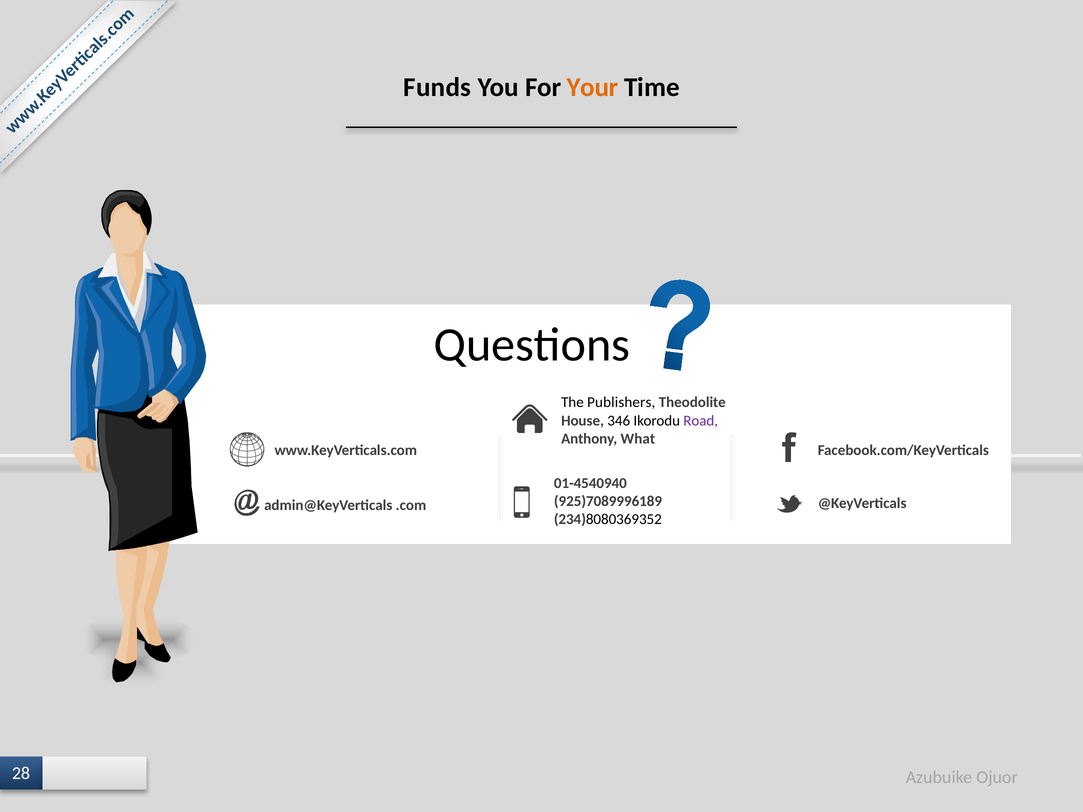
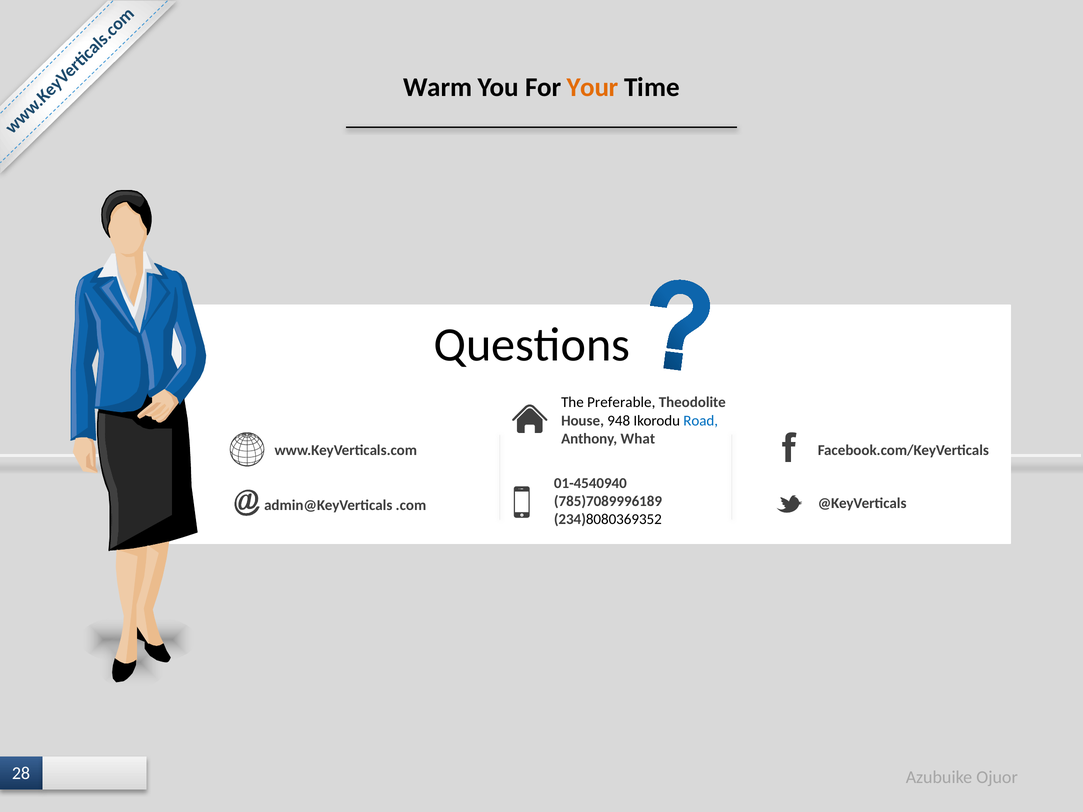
Funds: Funds -> Warm
Publishers: Publishers -> Preferable
346: 346 -> 948
Road colour: purple -> blue
925)7089996189: 925)7089996189 -> 785)7089996189
